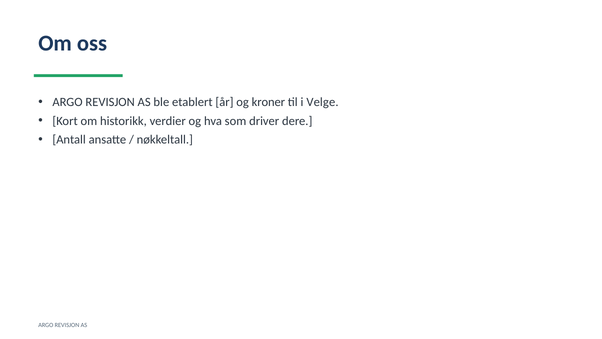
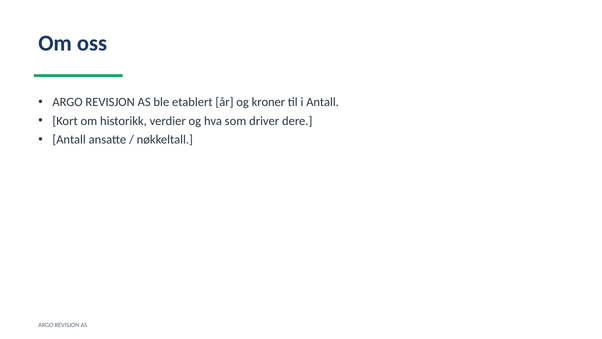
i Velge: Velge -> Antall
